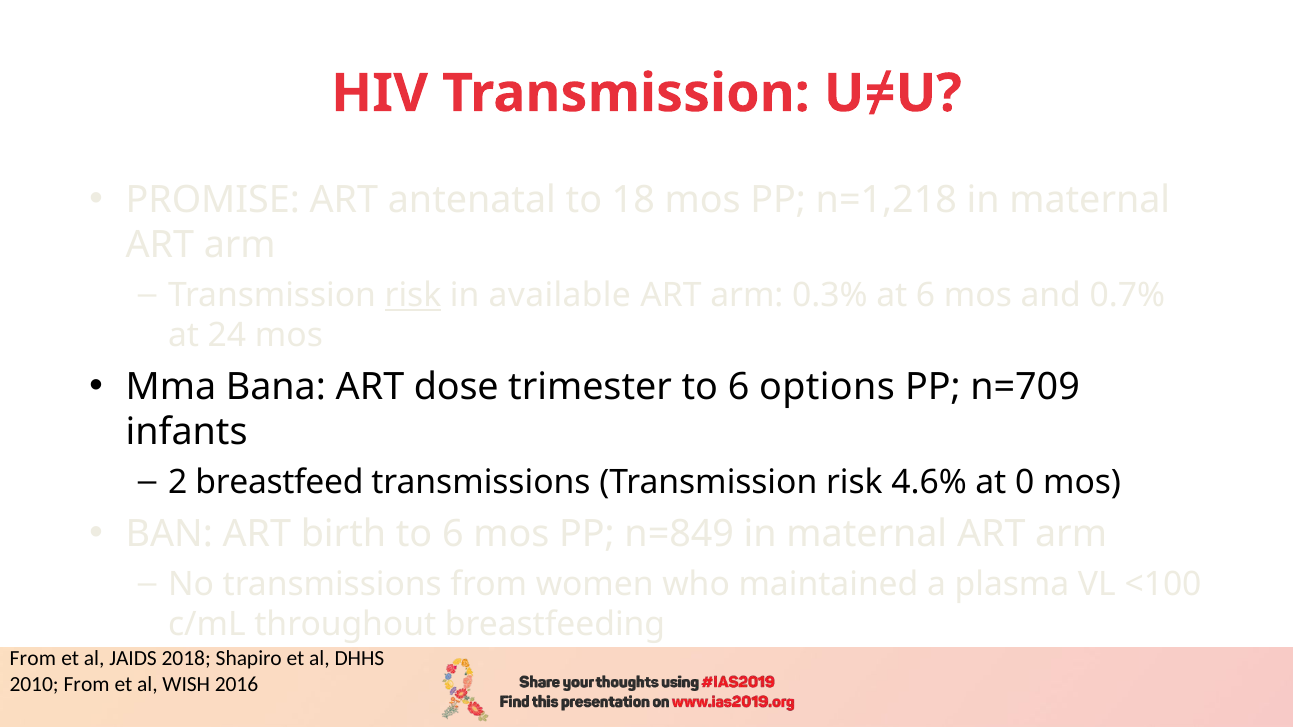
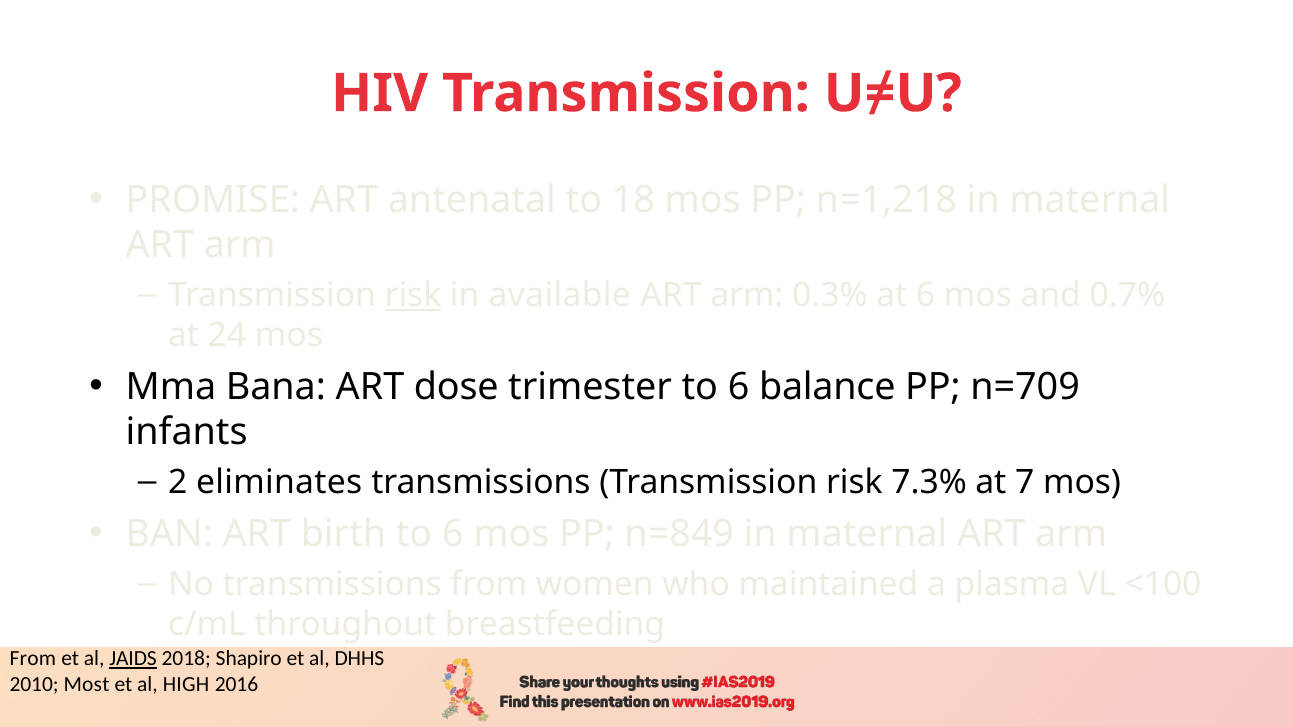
options: options -> balance
breastfeed: breastfeed -> eliminates
4.6%: 4.6% -> 7.3%
0: 0 -> 7
JAIDS underline: none -> present
2010 From: From -> Most
WISH: WISH -> HIGH
